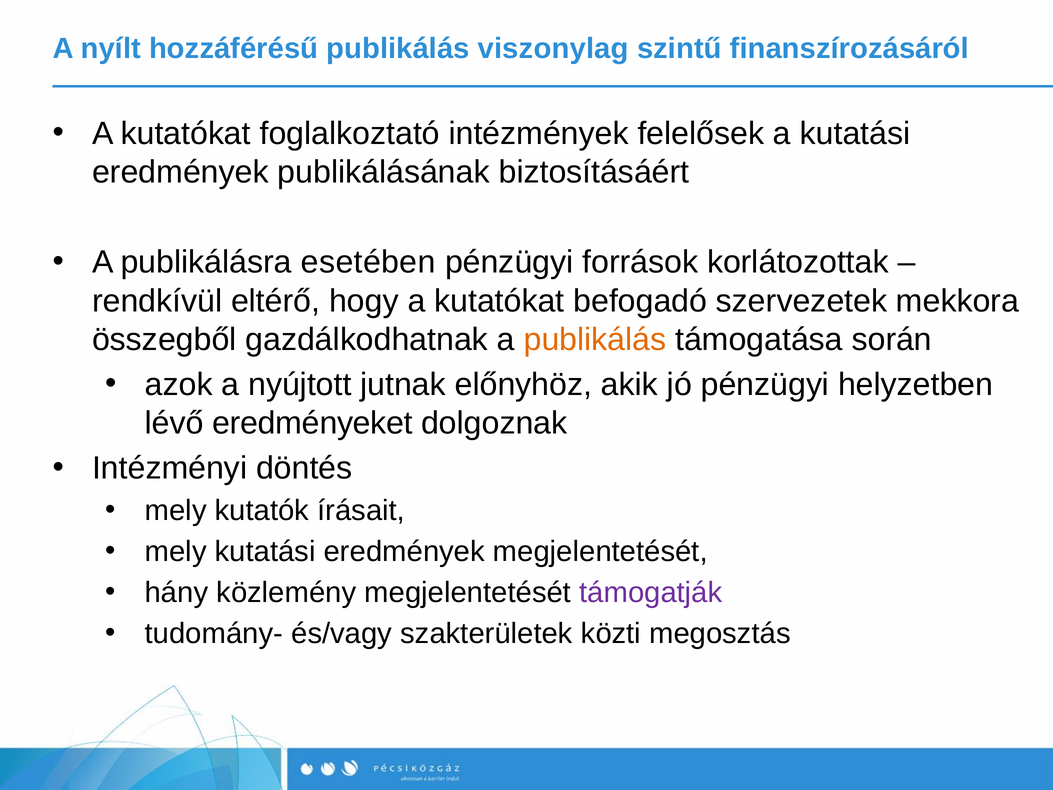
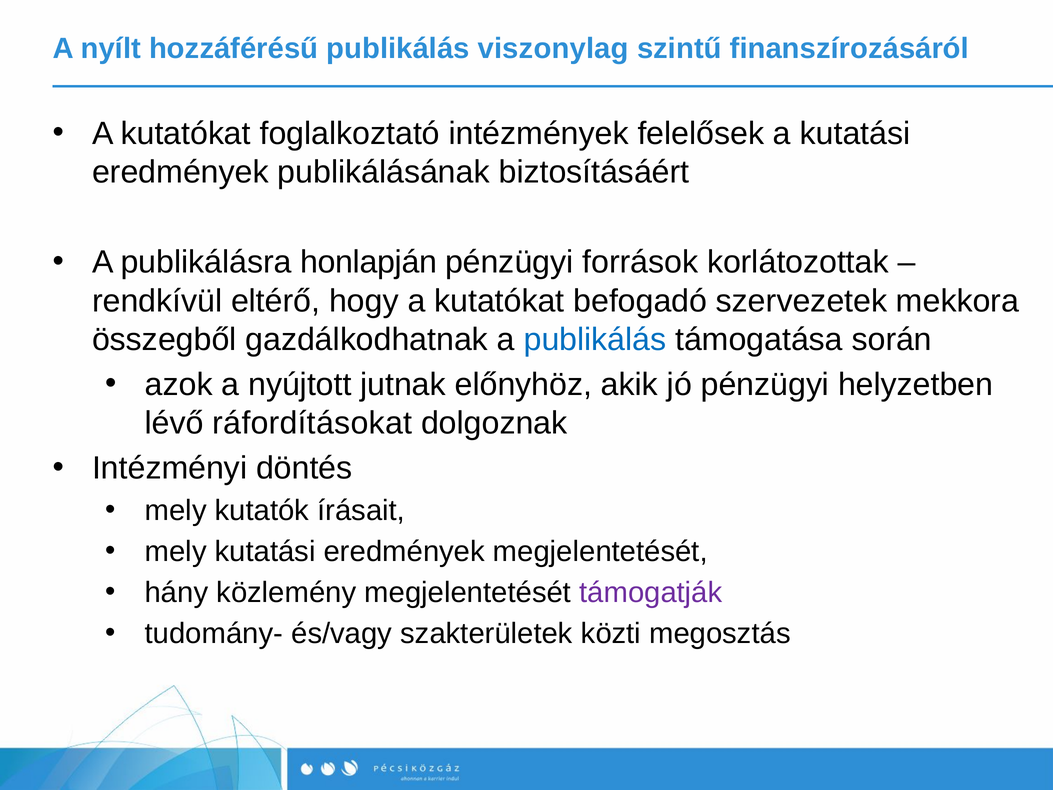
esetében: esetében -> honlapján
publikálás at (595, 339) colour: orange -> blue
eredményeket: eredményeket -> ráfordításokat
